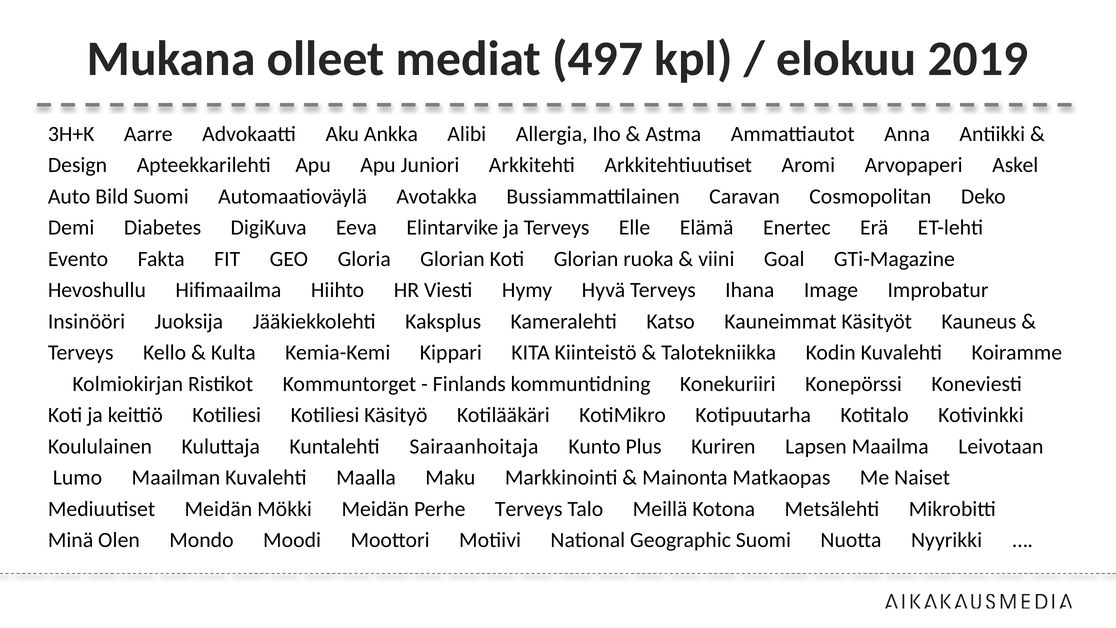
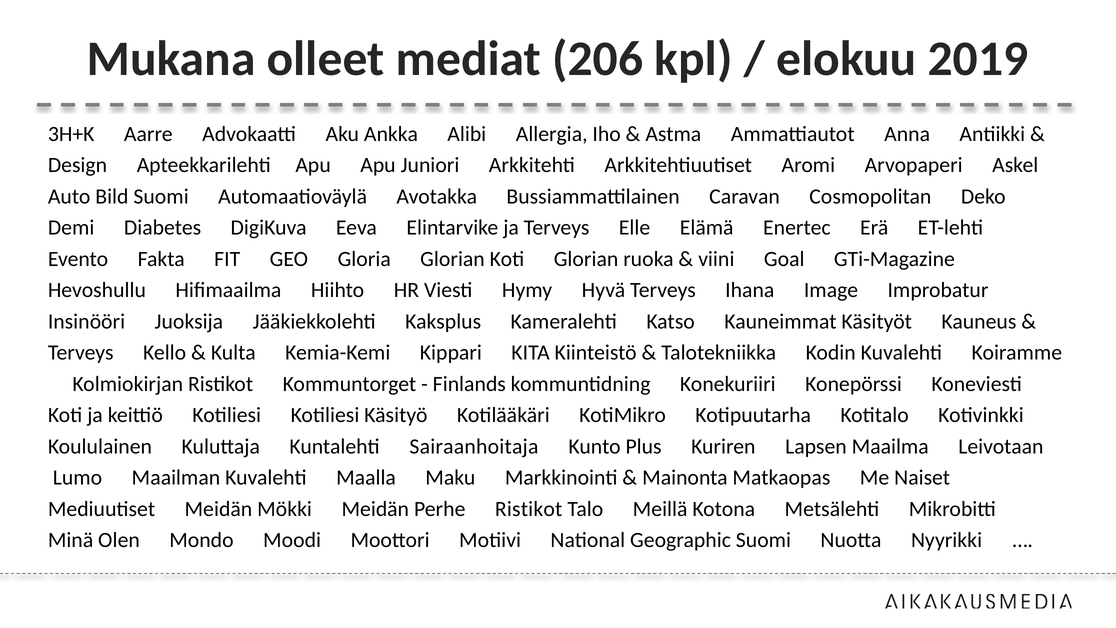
497: 497 -> 206
Perhe Terveys: Terveys -> Ristikot
